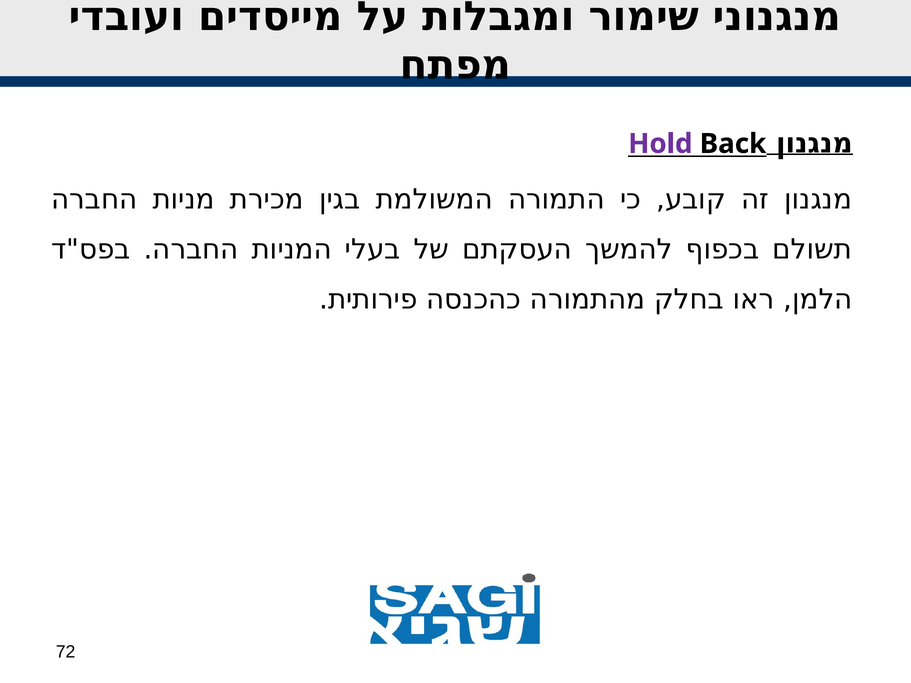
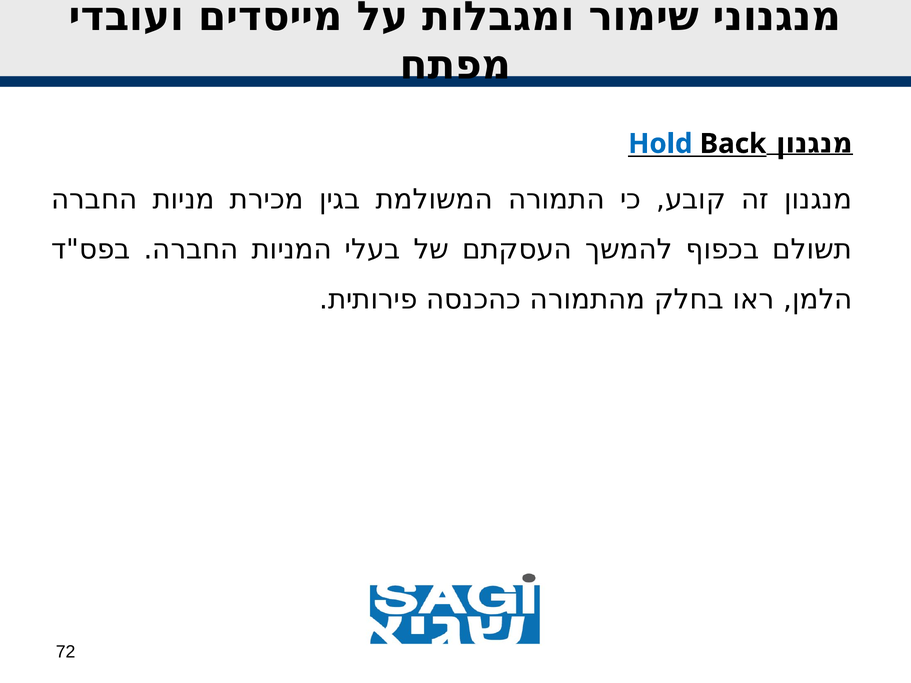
Hold colour: purple -> blue
